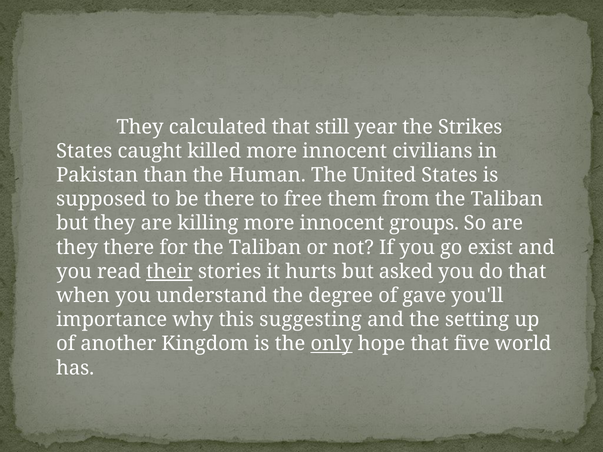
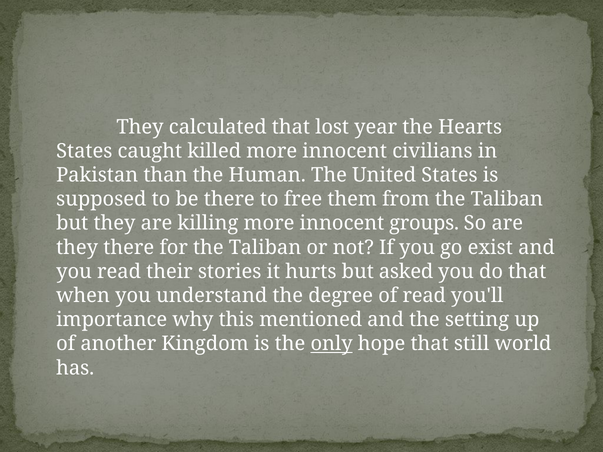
still: still -> lost
Strikes: Strikes -> Hearts
their underline: present -> none
of gave: gave -> read
suggesting: suggesting -> mentioned
five: five -> still
